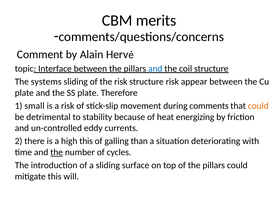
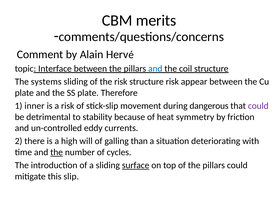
small: small -> inner
comments: comments -> dangerous
could at (258, 106) colour: orange -> purple
energizing: energizing -> symmetry
high this: this -> will
surface underline: none -> present
will: will -> slip
